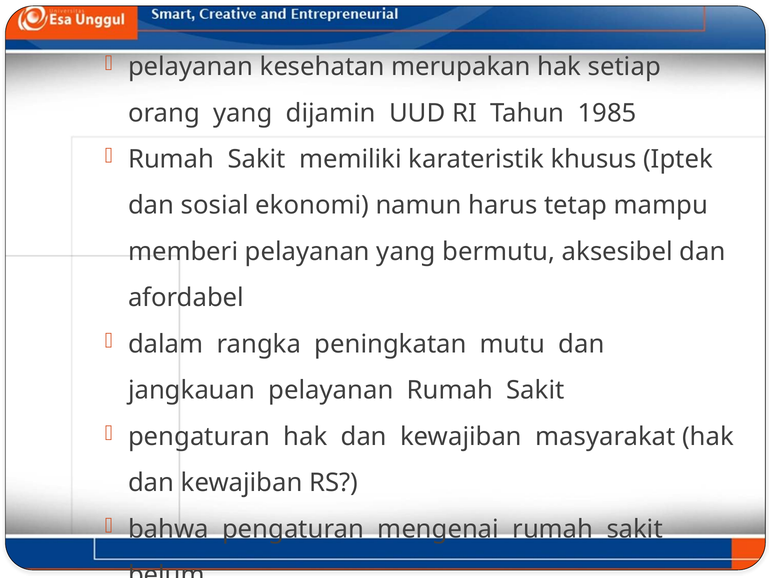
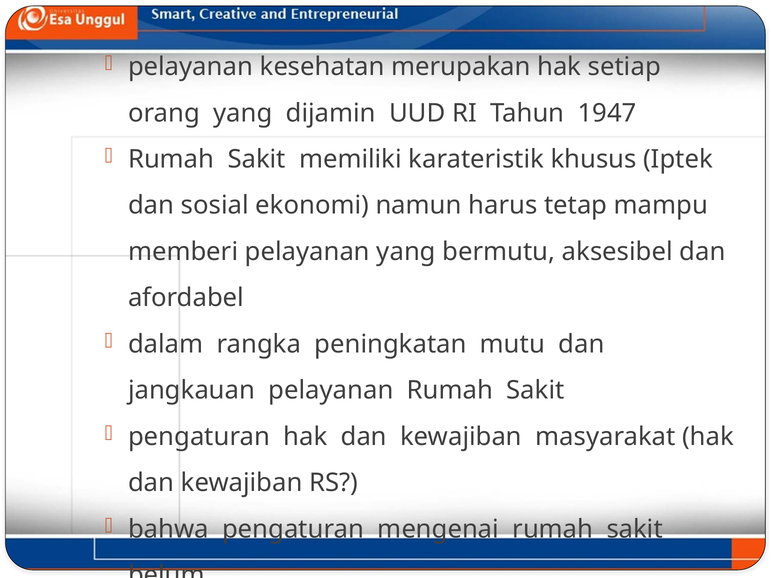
1985: 1985 -> 1947
